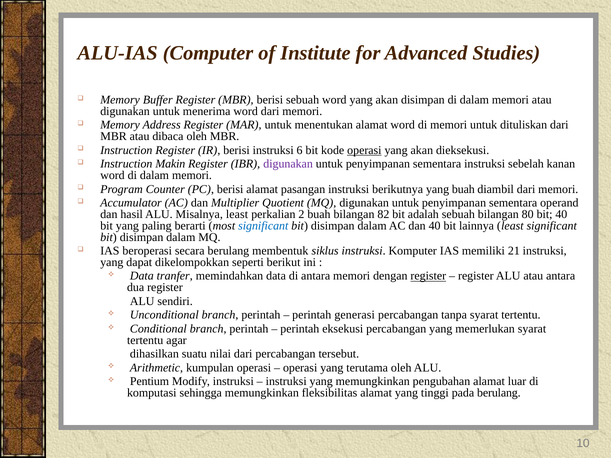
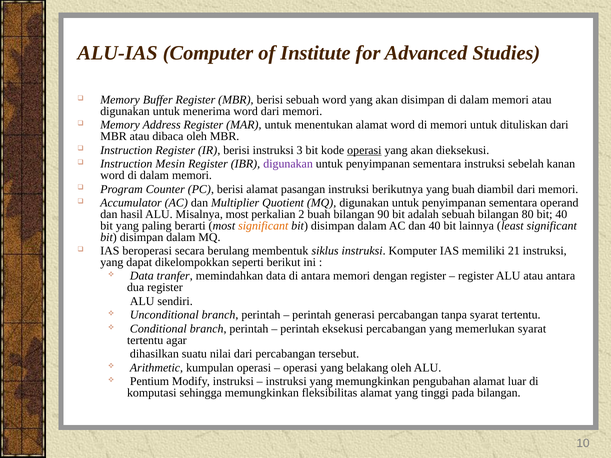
6: 6 -> 3
Makin: Makin -> Mesin
Misalnya least: least -> most
82: 82 -> 90
significant at (263, 226) colour: blue -> orange
register at (428, 276) underline: present -> none
terutama: terutama -> belakang
pada berulang: berulang -> bilangan
